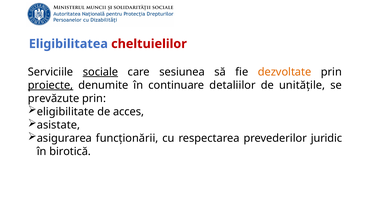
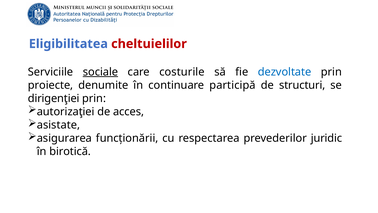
sesiunea: sesiunea -> costurile
dezvoltate colour: orange -> blue
proiecte underline: present -> none
detaliilor: detaliilor -> participă
unitățile: unitățile -> structuri
prevăzute: prevăzute -> dirigenţiei
eligibilitate: eligibilitate -> autorizaţiei
